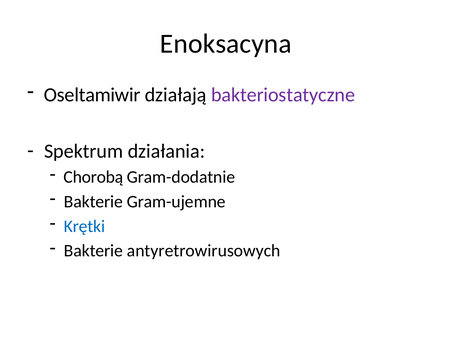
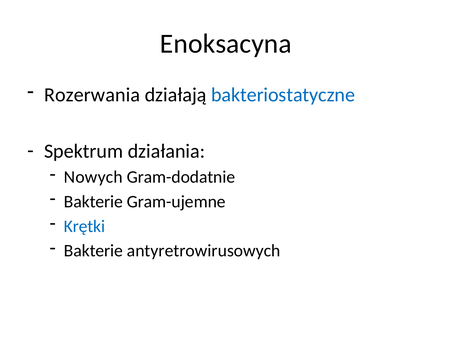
Oseltamiwir: Oseltamiwir -> Rozerwania
bakteriostatyczne colour: purple -> blue
Chorobą: Chorobą -> Nowych
